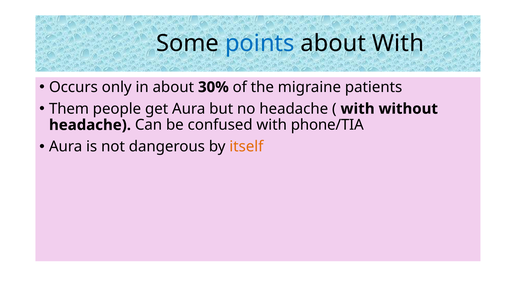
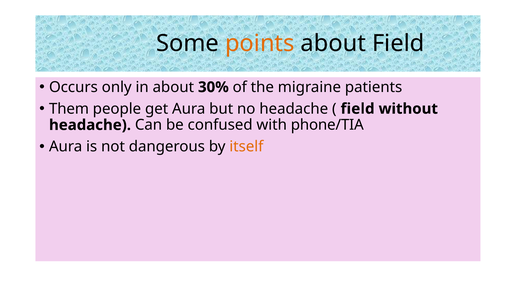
points colour: blue -> orange
about With: With -> Field
with at (358, 109): with -> field
